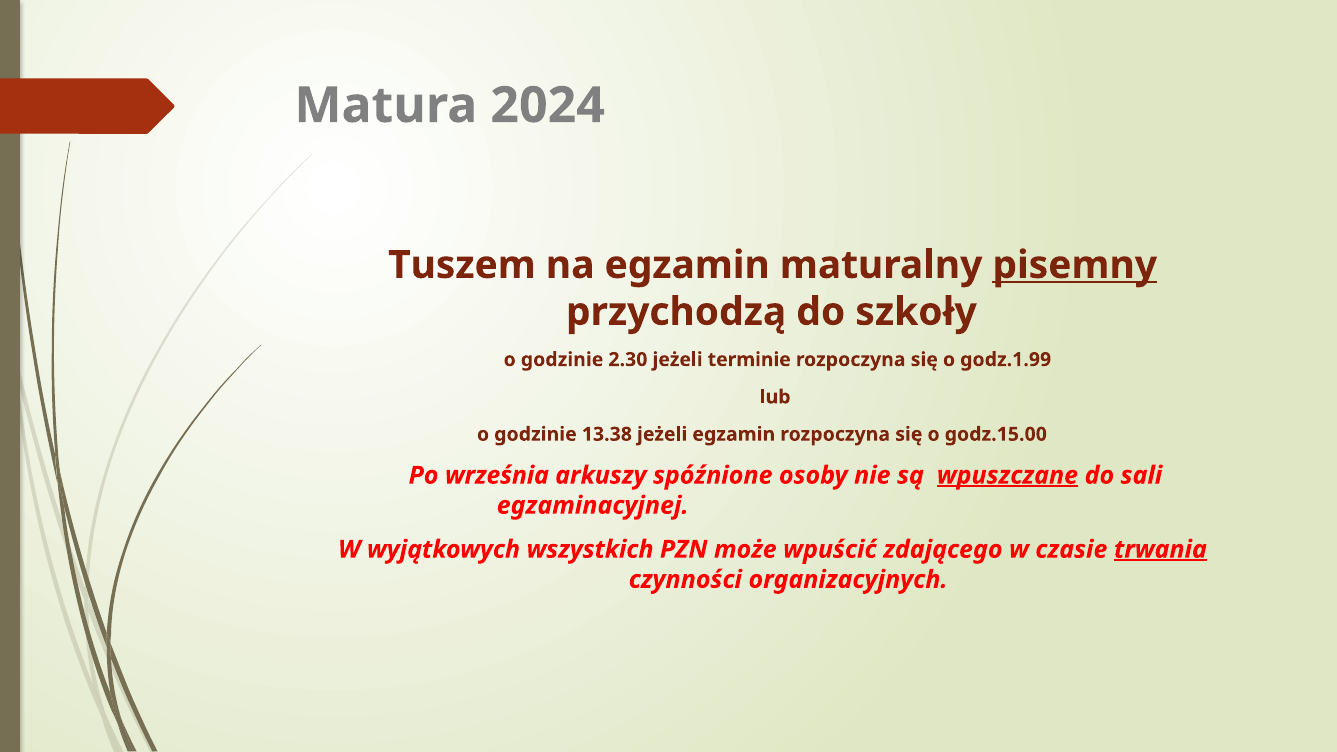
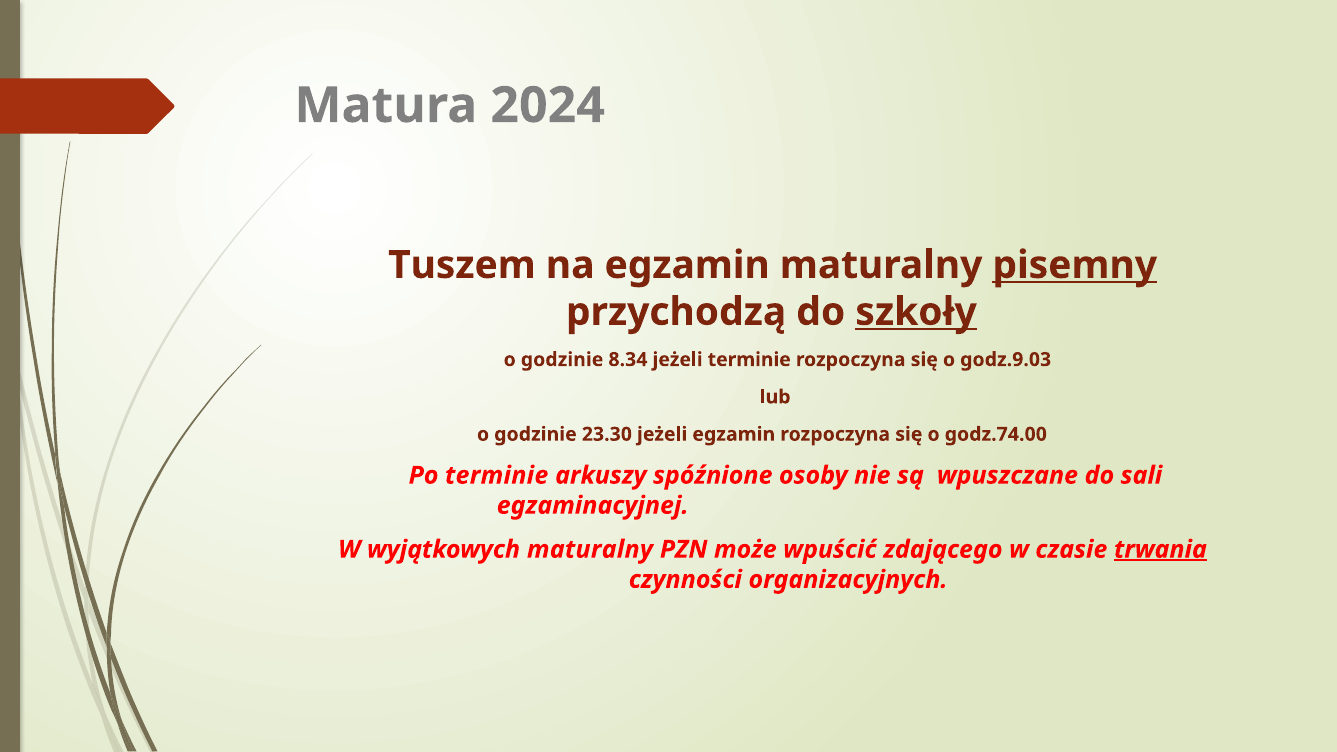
szkoły underline: none -> present
2.30: 2.30 -> 8.34
godz.1.99: godz.1.99 -> godz.9.03
13.38: 13.38 -> 23.30
godz.15.00: godz.15.00 -> godz.74.00
Po września: września -> terminie
wpuszczane underline: present -> none
wyjątkowych wszystkich: wszystkich -> maturalny
